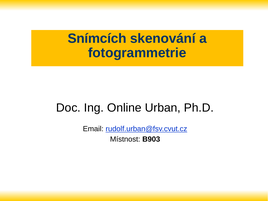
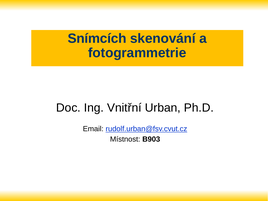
Online: Online -> Vnitřní
